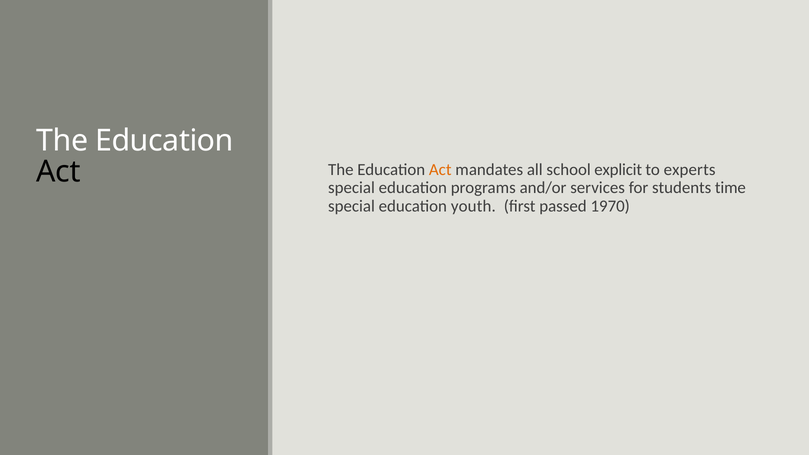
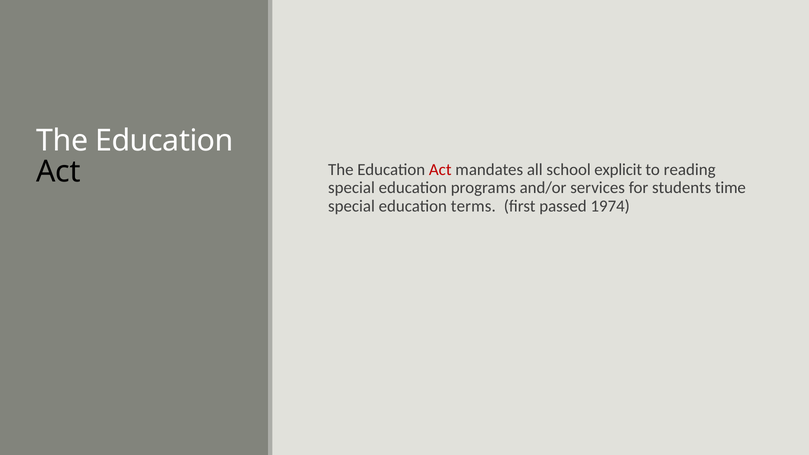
Act at (440, 170) colour: orange -> red
experts: experts -> reading
youth: youth -> terms
1970: 1970 -> 1974
